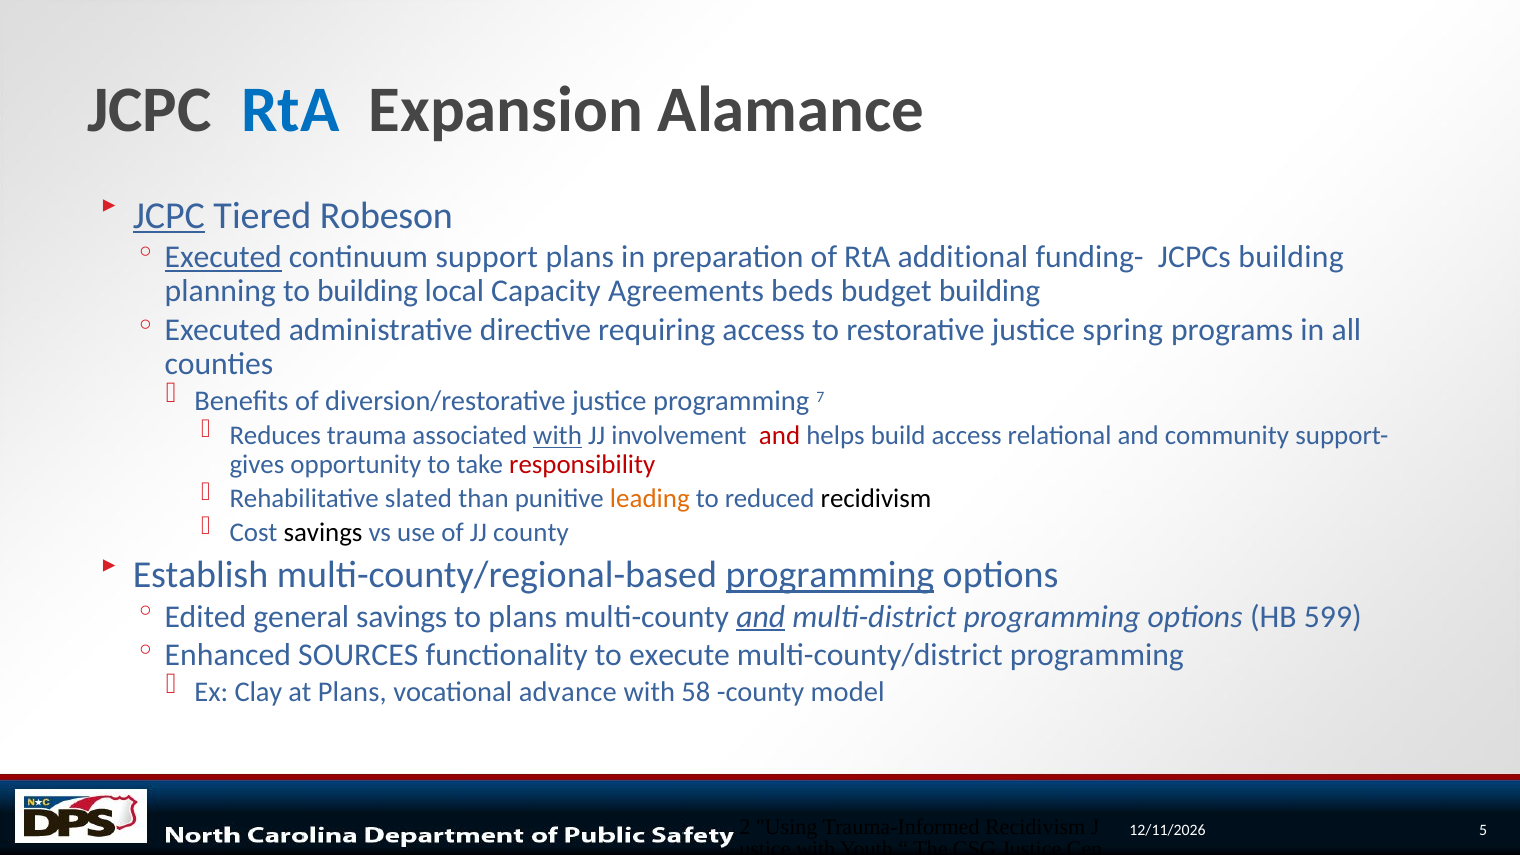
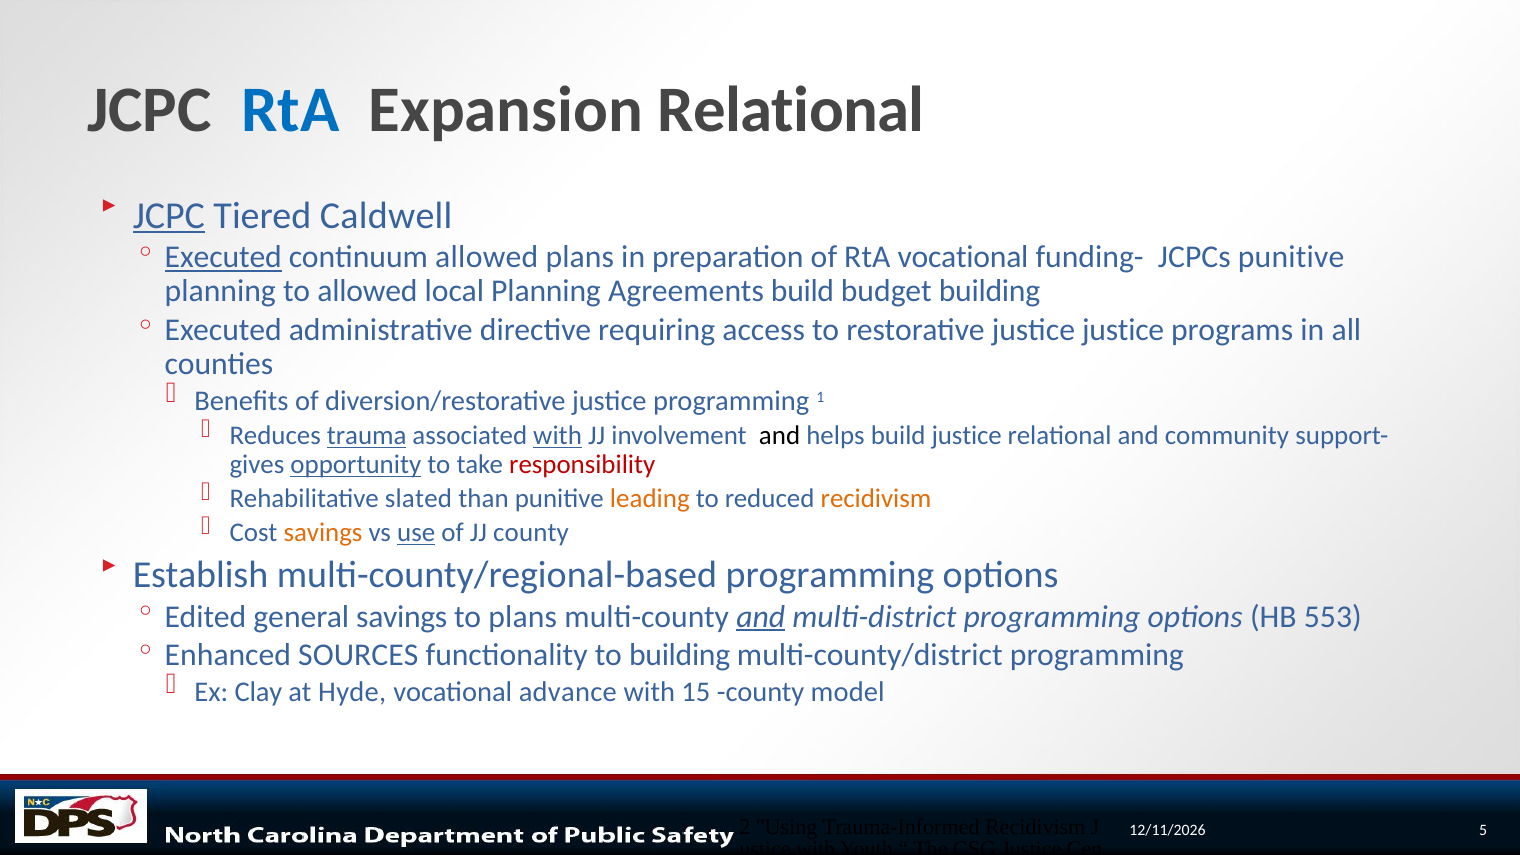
Expansion Alamance: Alamance -> Relational
Robeson: Robeson -> Caldwell
continuum support: support -> allowed
RtA additional: additional -> vocational
JCPCs building: building -> punitive
to building: building -> allowed
local Capacity: Capacity -> Planning
Agreements beds: beds -> build
justice spring: spring -> justice
programming 7: 7 -> 1
trauma underline: none -> present
and at (780, 436) colour: red -> black
build access: access -> justice
opportunity underline: none -> present
recidivism at (876, 499) colour: black -> orange
savings at (323, 533) colour: black -> orange
use underline: none -> present
programming at (830, 575) underline: present -> none
599: 599 -> 553
to execute: execute -> building
at Plans: Plans -> Hyde
58: 58 -> 15
